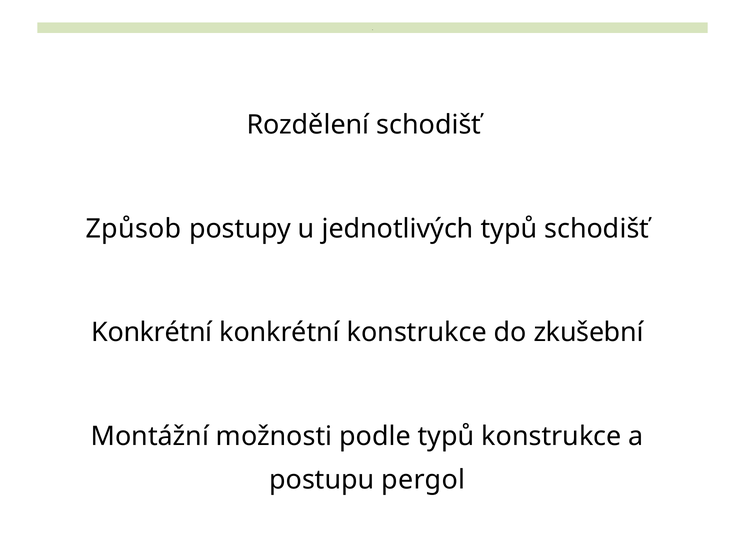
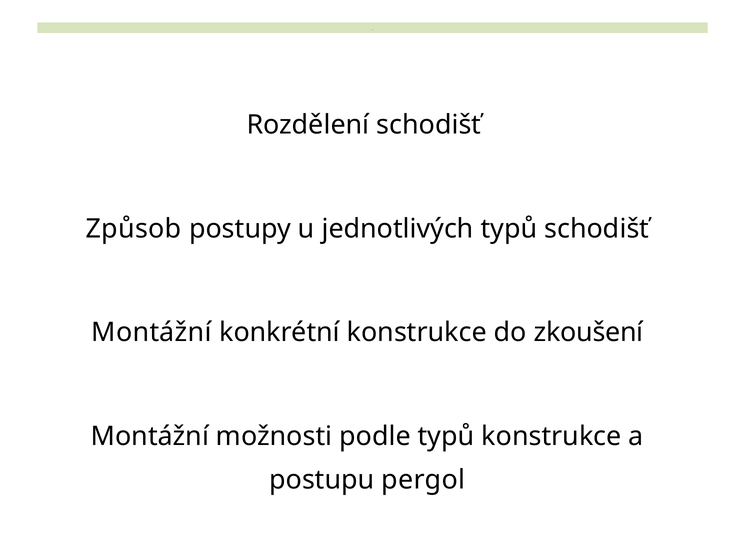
Konkrétní at (152, 332): Konkrétní -> Montážní
zkušební: zkušební -> zkoušení
